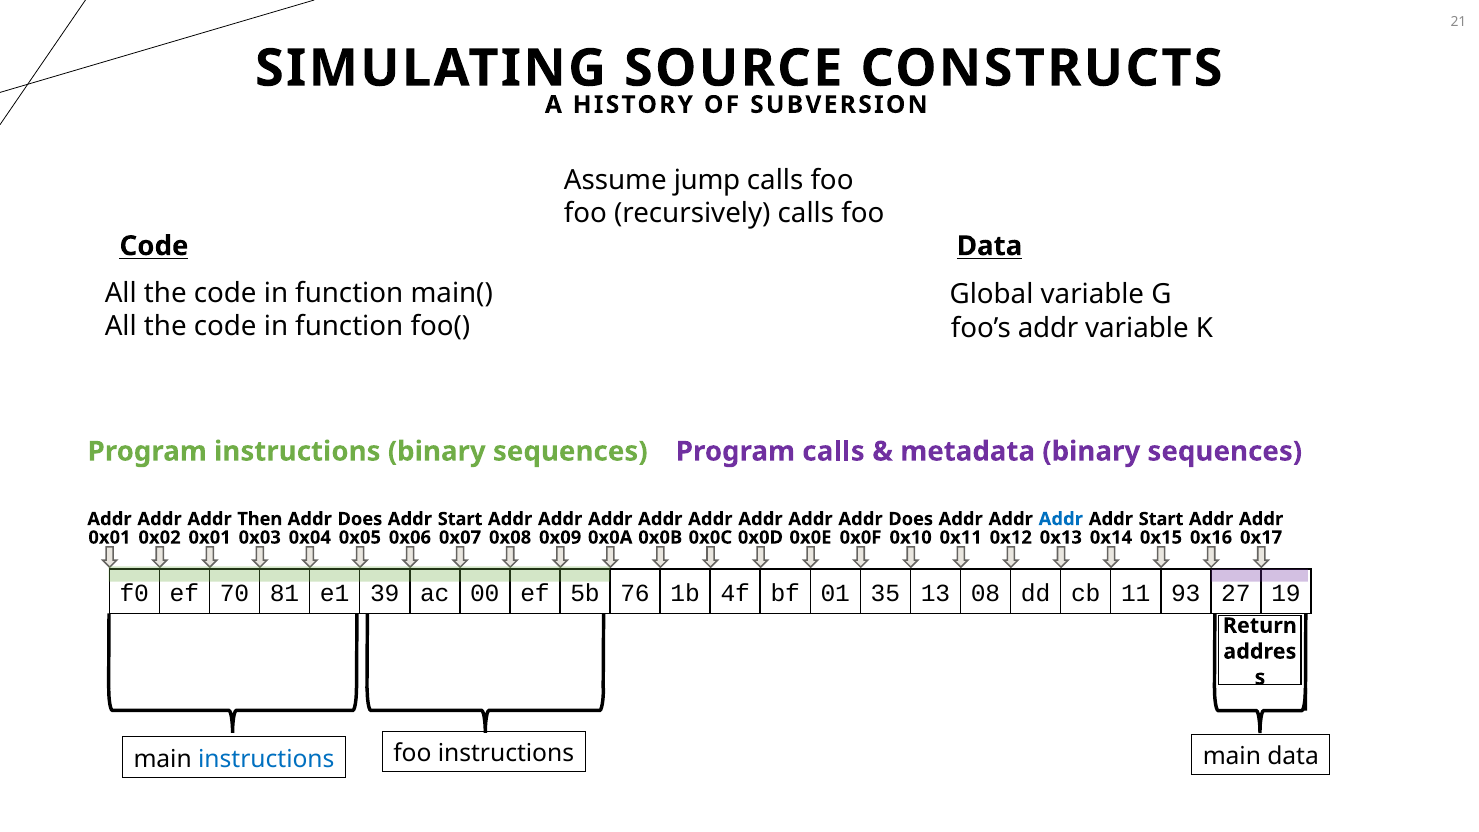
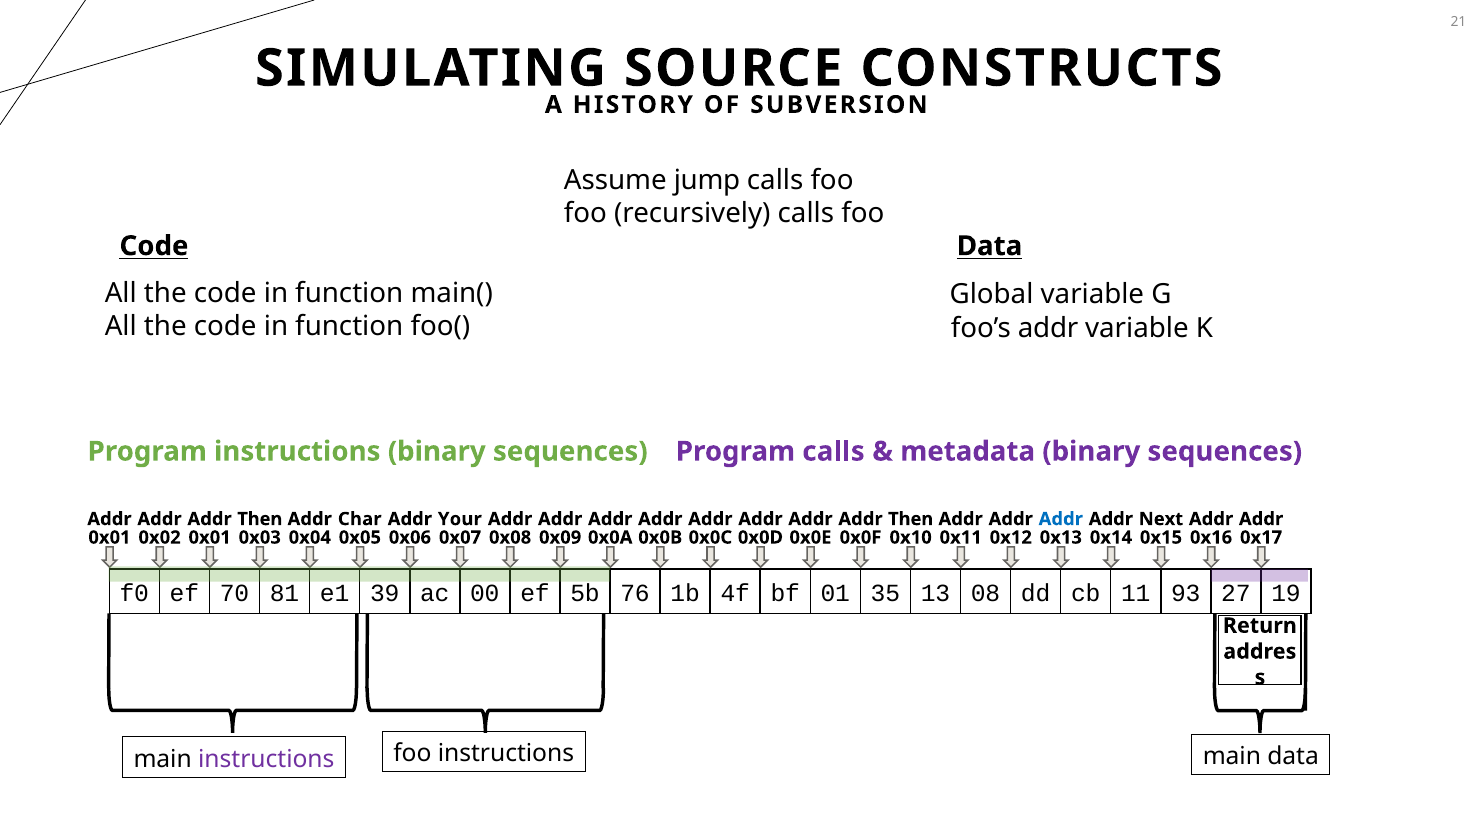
Does at (360, 519): Does -> Char
Start at (460, 519): Start -> Your
Does at (911, 519): Does -> Then
Start at (1161, 519): Start -> Next
instructions at (266, 759) colour: blue -> purple
